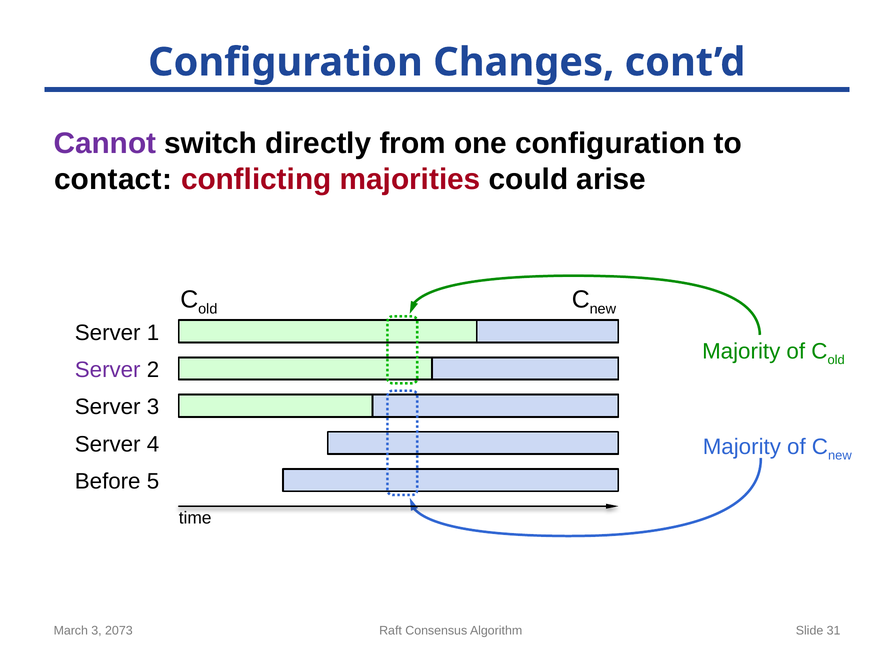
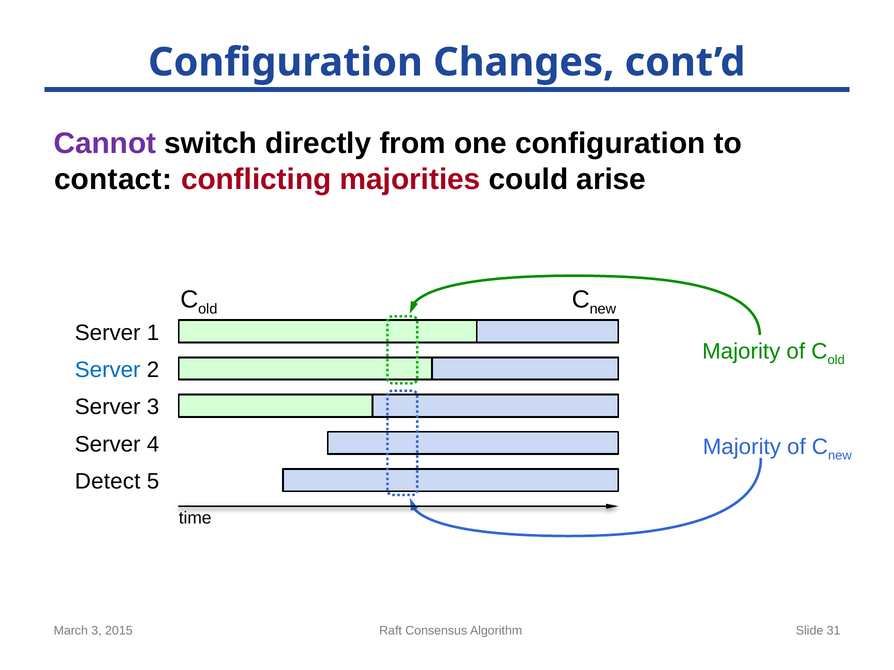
Server at (108, 370) colour: purple -> blue
Before: Before -> Detect
2073: 2073 -> 2015
